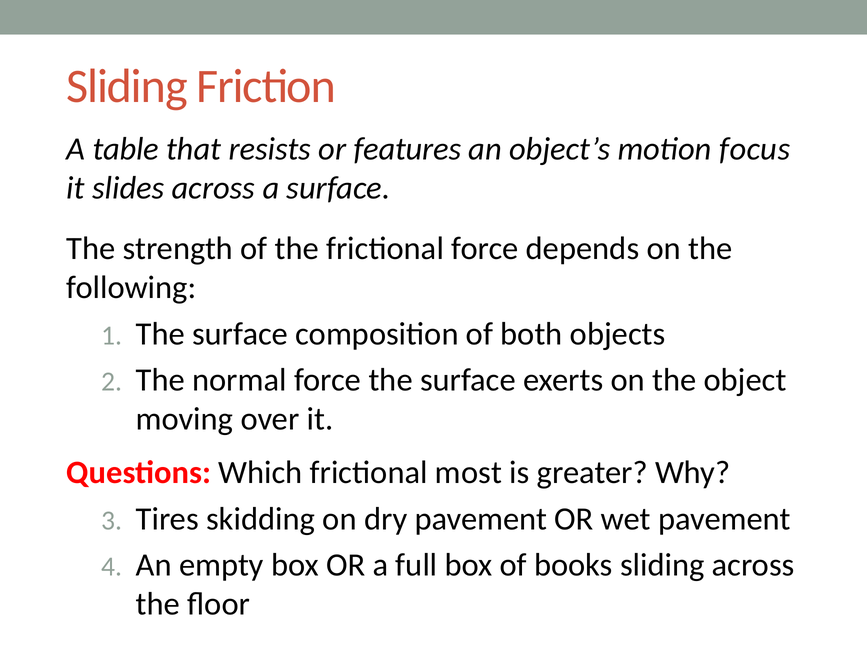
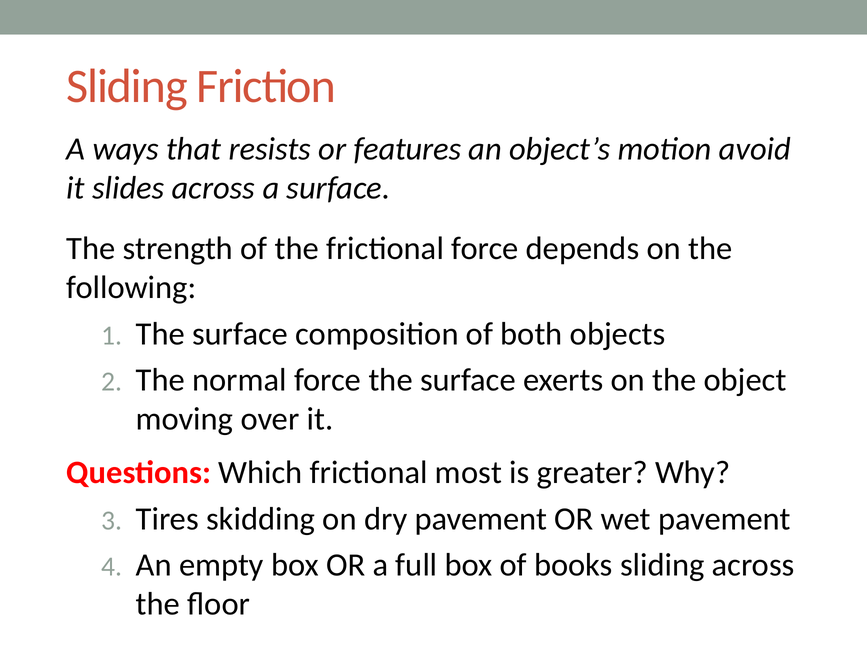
table: table -> ways
focus: focus -> avoid
